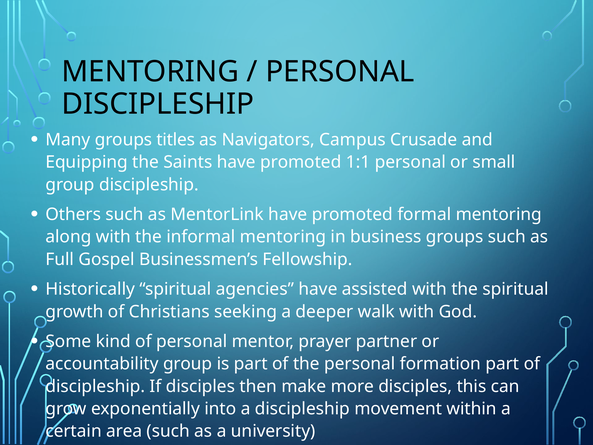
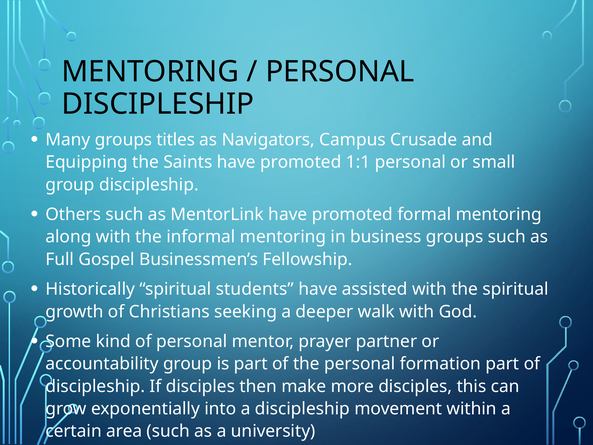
agencies: agencies -> students
